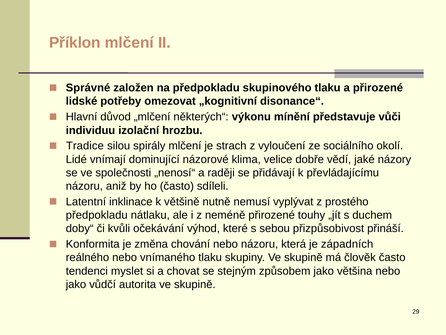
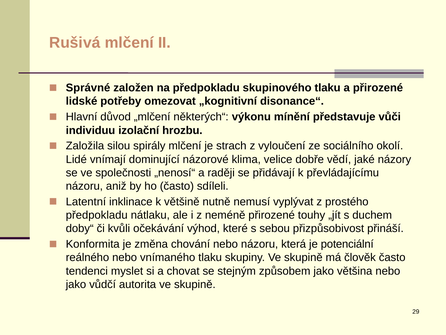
Příklon: Příklon -> Rušivá
Tradice: Tradice -> Založila
západních: západních -> potenciální
